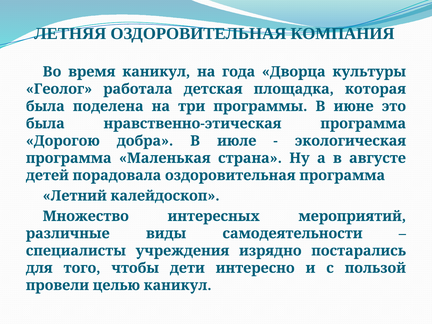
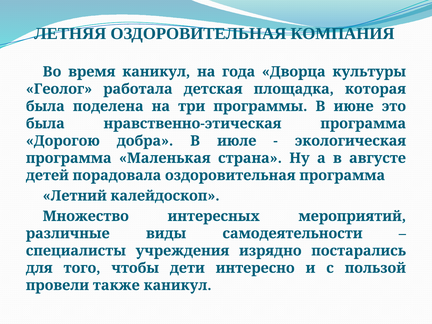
целью: целью -> также
